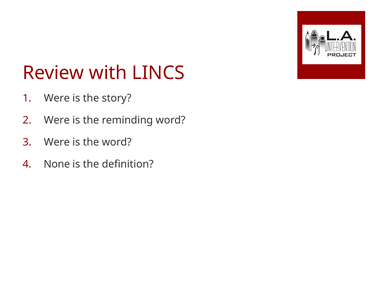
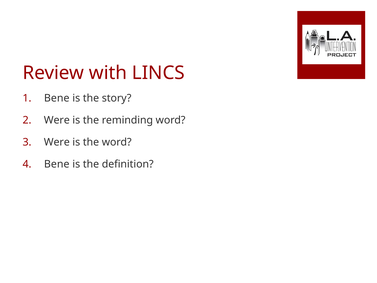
Were at (57, 98): Were -> Bene
None at (57, 164): None -> Bene
